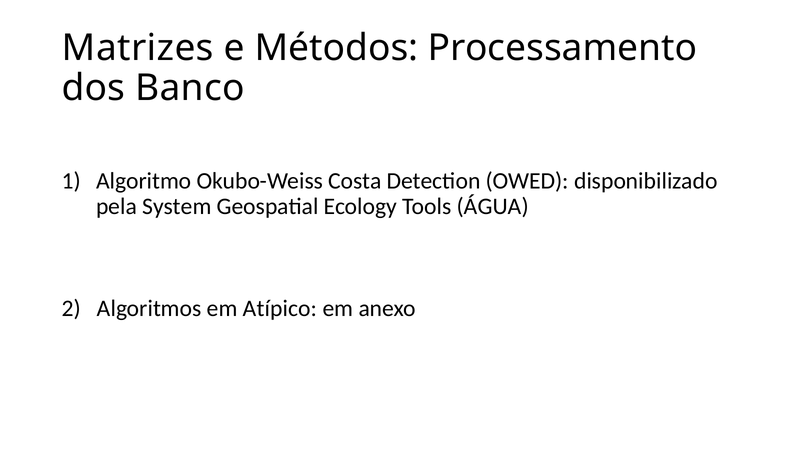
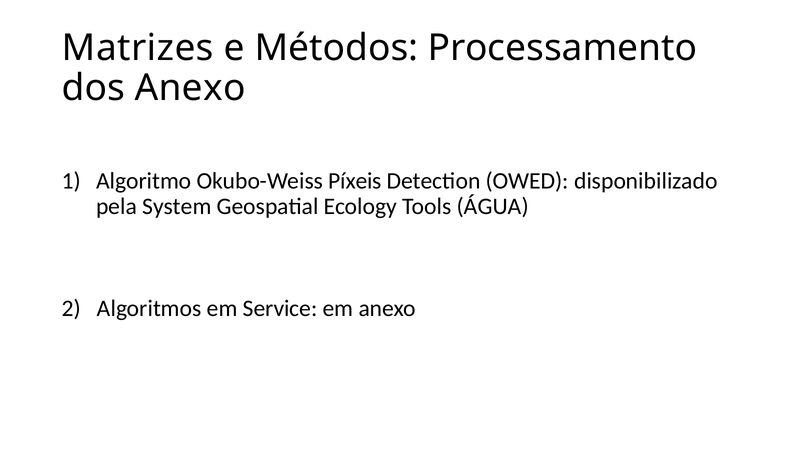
dos Banco: Banco -> Anexo
Costa: Costa -> Píxeis
Atípico: Atípico -> Service
